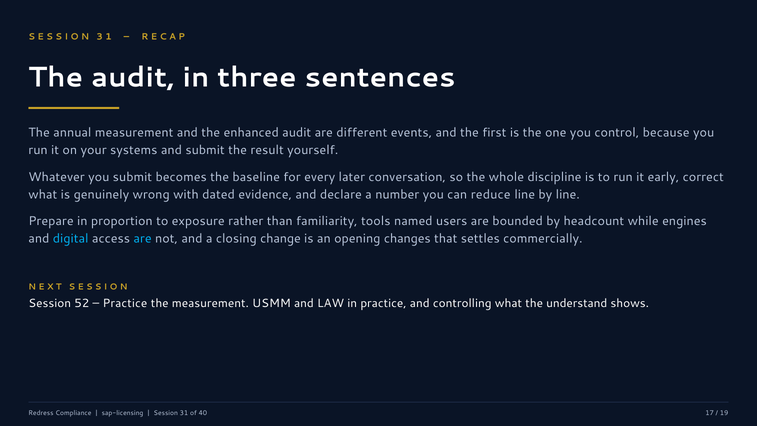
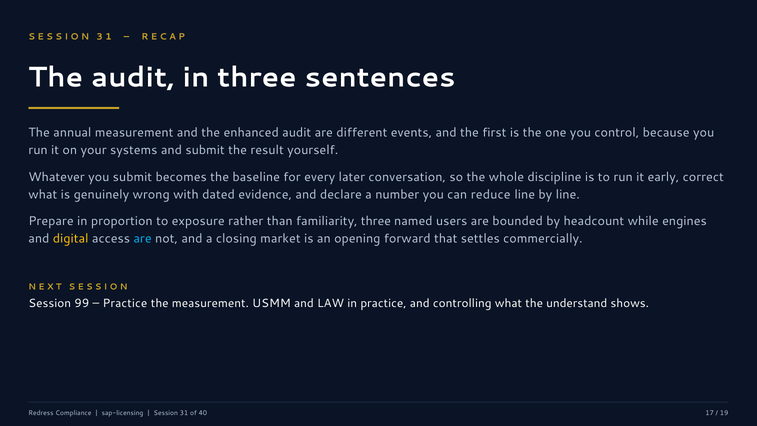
familiarity tools: tools -> three
digital colour: light blue -> yellow
change: change -> market
changes: changes -> forward
52: 52 -> 99
